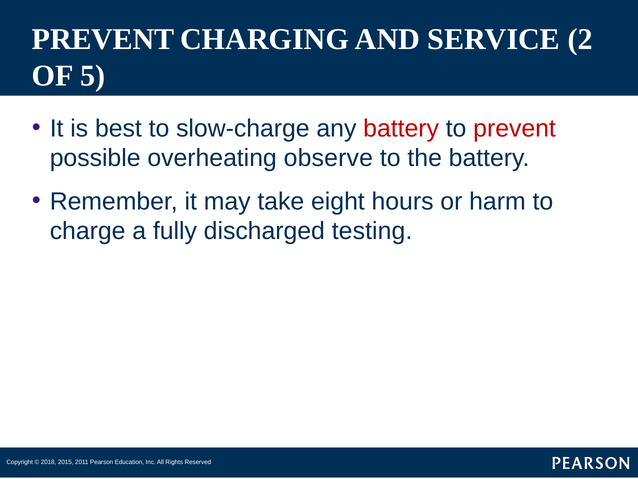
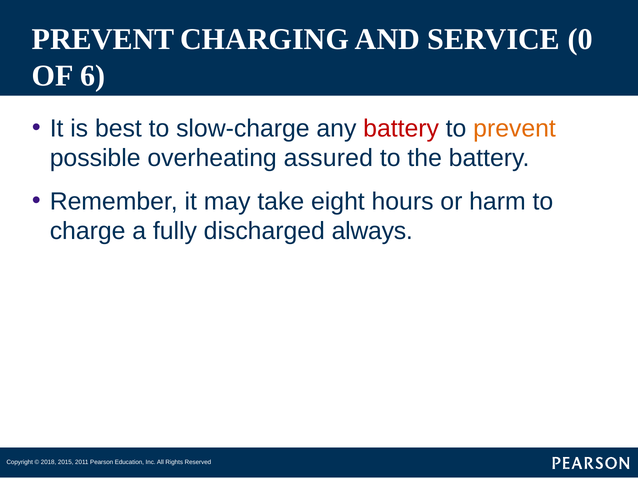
2: 2 -> 0
5: 5 -> 6
prevent at (515, 128) colour: red -> orange
observe: observe -> assured
testing: testing -> always
